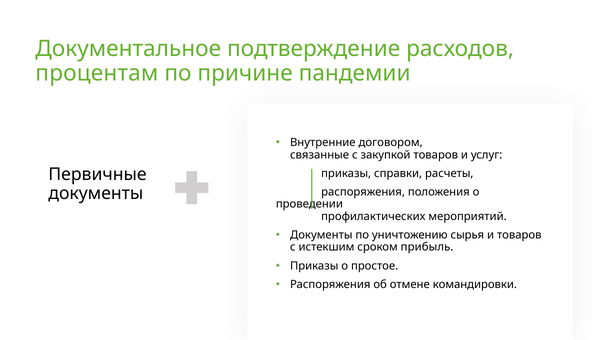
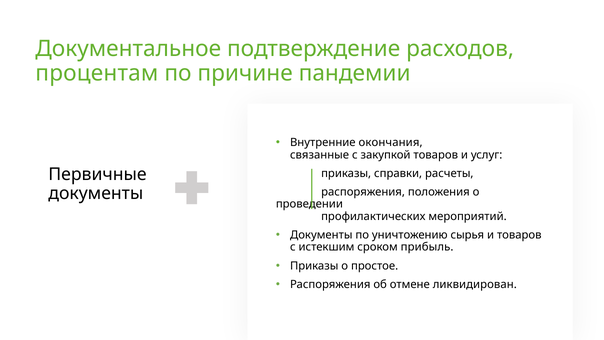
договором: договором -> окончания
командировки: командировки -> ликвидирован
